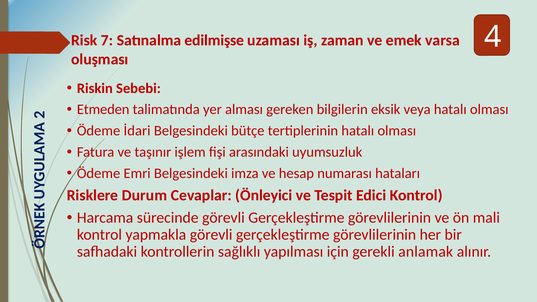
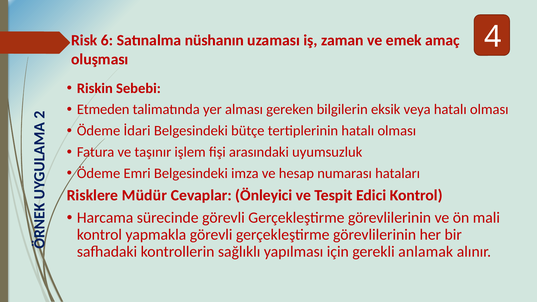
7: 7 -> 6
edilmişse: edilmişse -> nüshanın
varsa: varsa -> amaç
Durum: Durum -> Müdür
